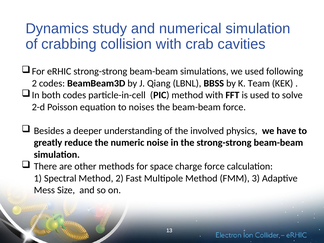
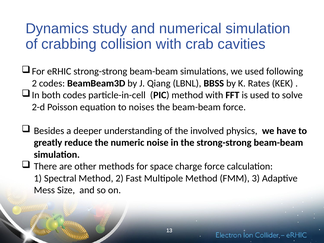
Team: Team -> Rates
